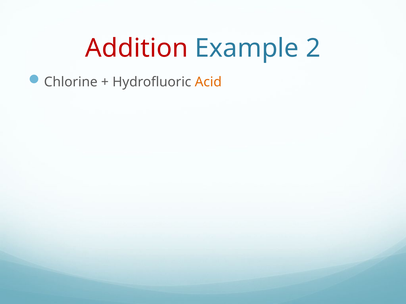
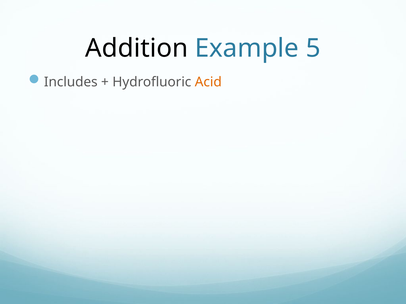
Addition colour: red -> black
2: 2 -> 5
Chlorine: Chlorine -> Includes
